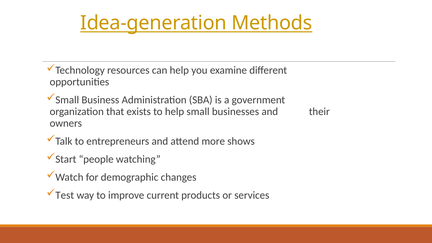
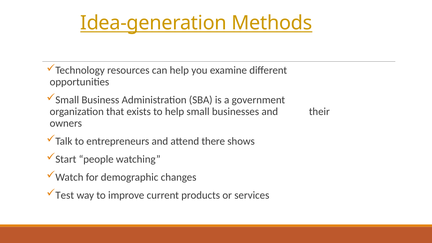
more: more -> there
